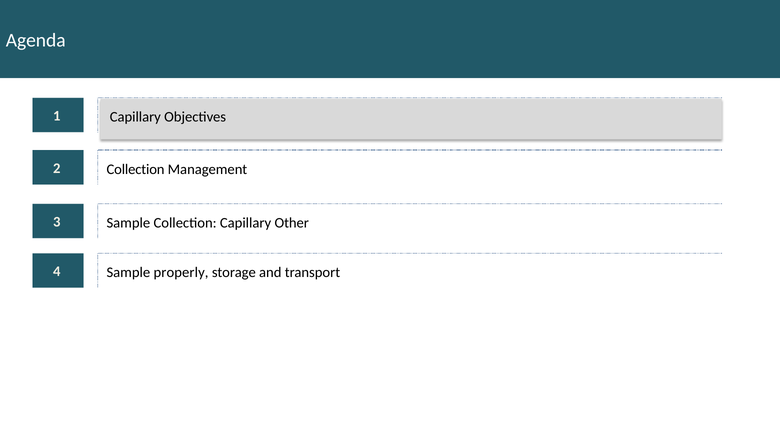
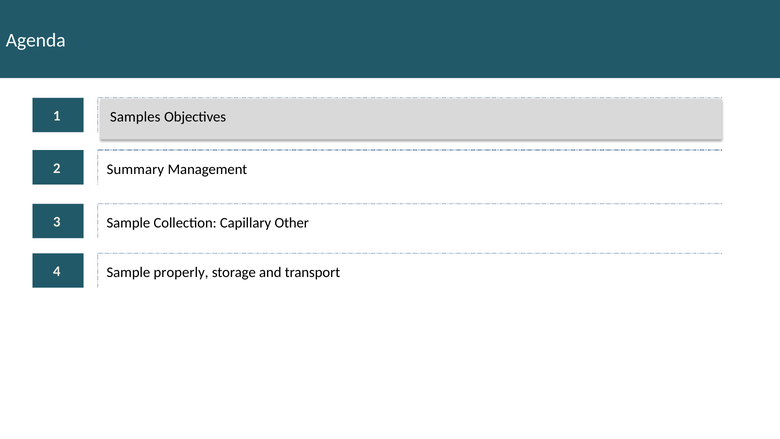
1 Capillary: Capillary -> Samples
2 Collection: Collection -> Summary
